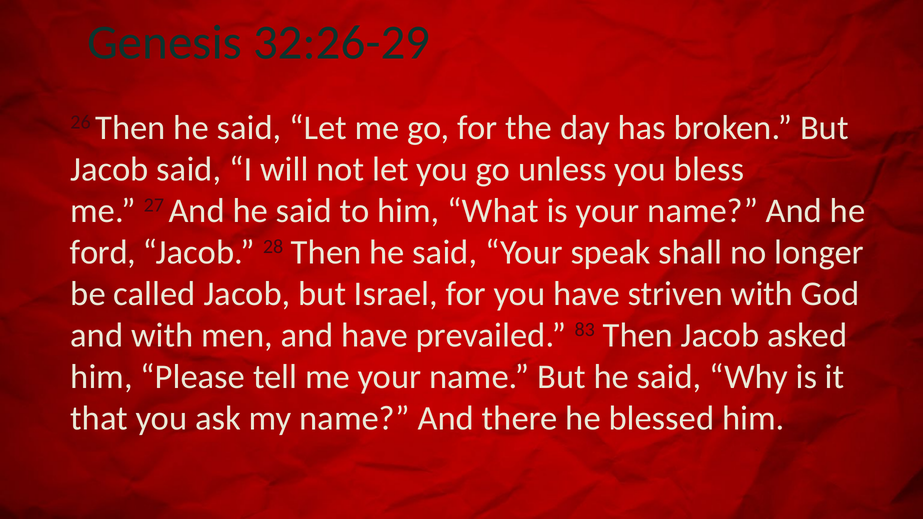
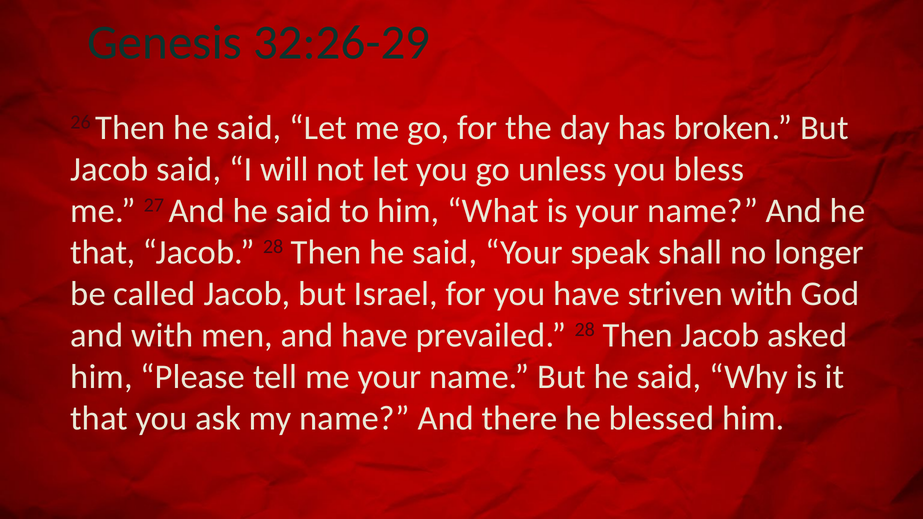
ford at (103, 252): ford -> that
prevailed 83: 83 -> 28
